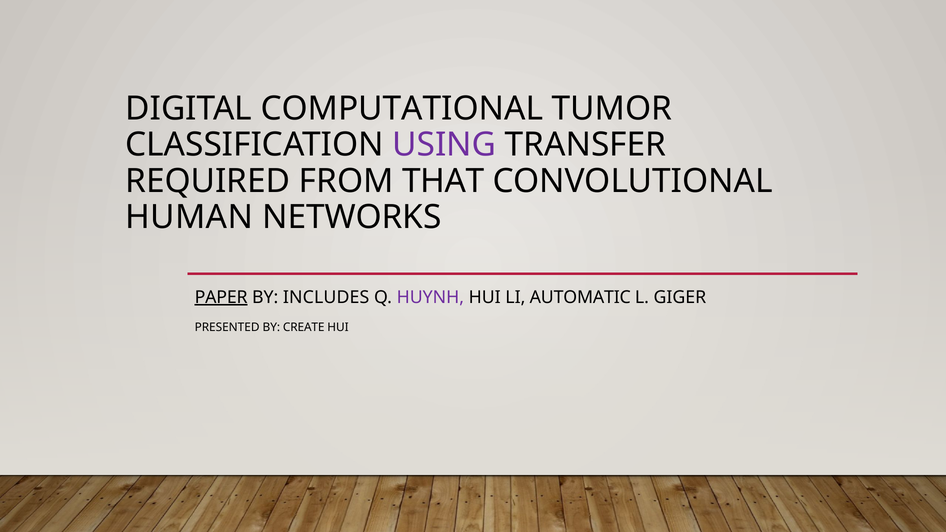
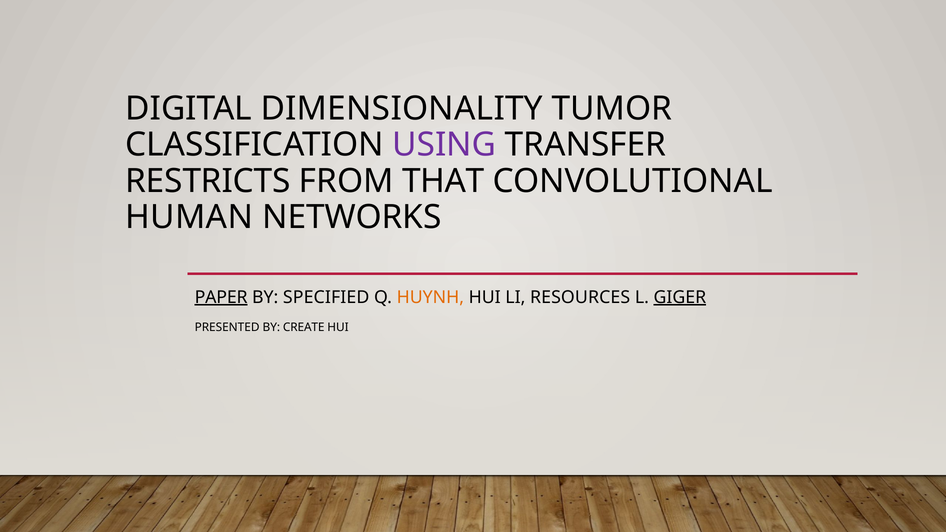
COMPUTATIONAL: COMPUTATIONAL -> DIMENSIONALITY
REQUIRED: REQUIRED -> RESTRICTS
INCLUDES: INCLUDES -> SPECIFIED
HUYNH colour: purple -> orange
AUTOMATIC: AUTOMATIC -> RESOURCES
GIGER underline: none -> present
